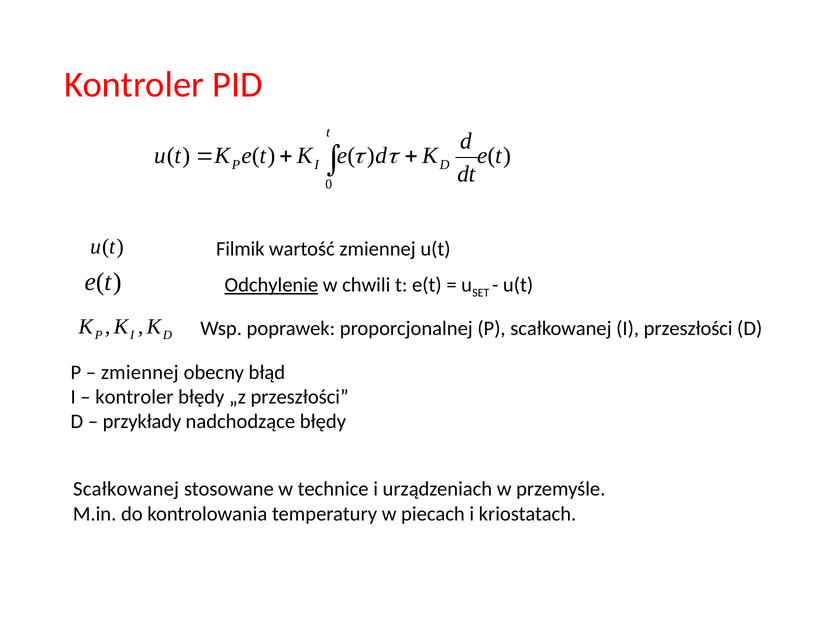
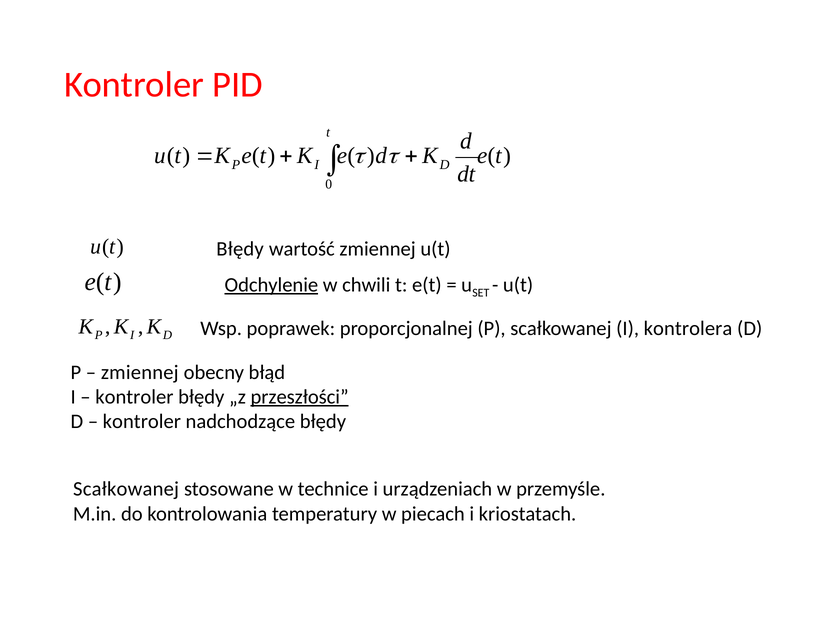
Filmik at (240, 249): Filmik -> Błędy
I przeszłości: przeszłości -> kontrolera
przeszłości at (300, 397) underline: none -> present
przykłady at (142, 422): przykłady -> kontroler
